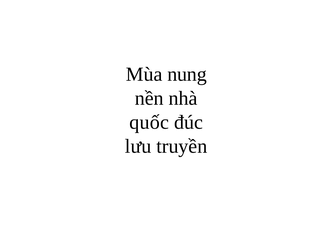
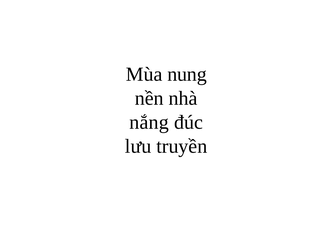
quốc: quốc -> nắng
